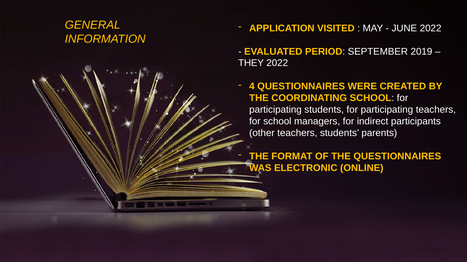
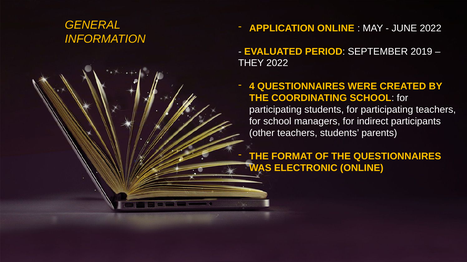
APPLICATION VISITED: VISITED -> ONLINE
